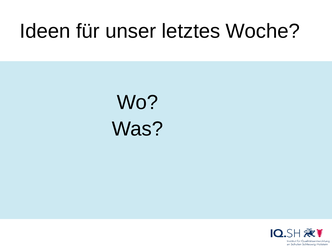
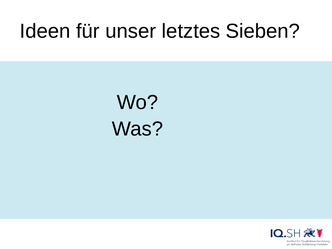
Woche: Woche -> Sieben
